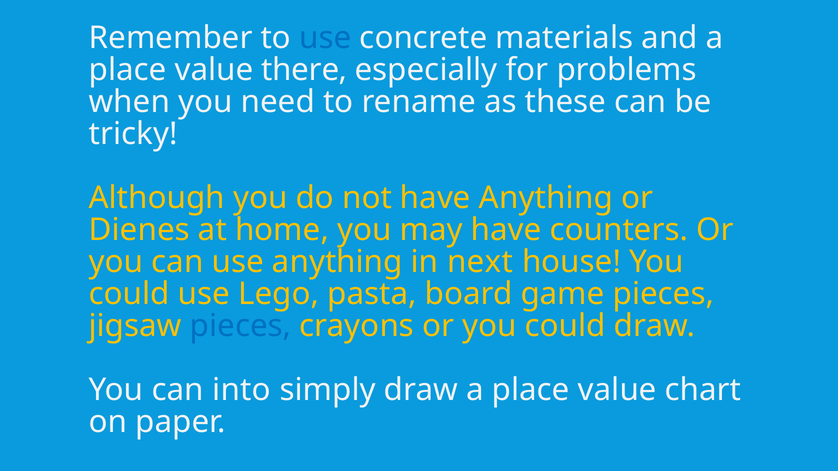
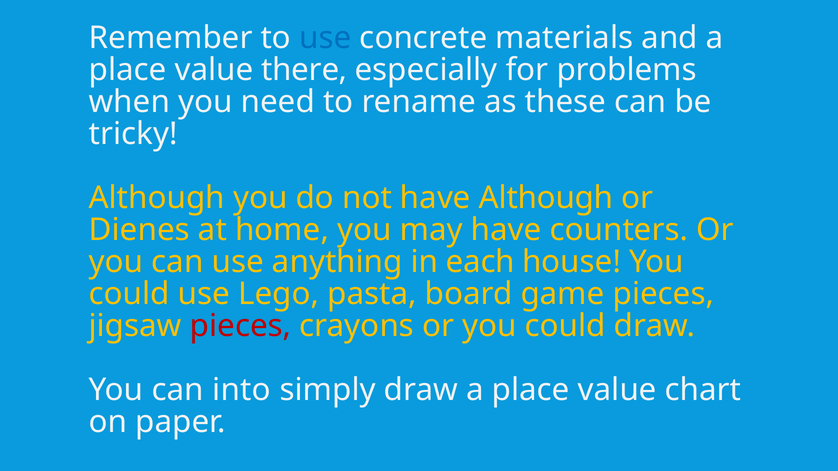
have Anything: Anything -> Although
next: next -> each
pieces at (241, 326) colour: blue -> red
